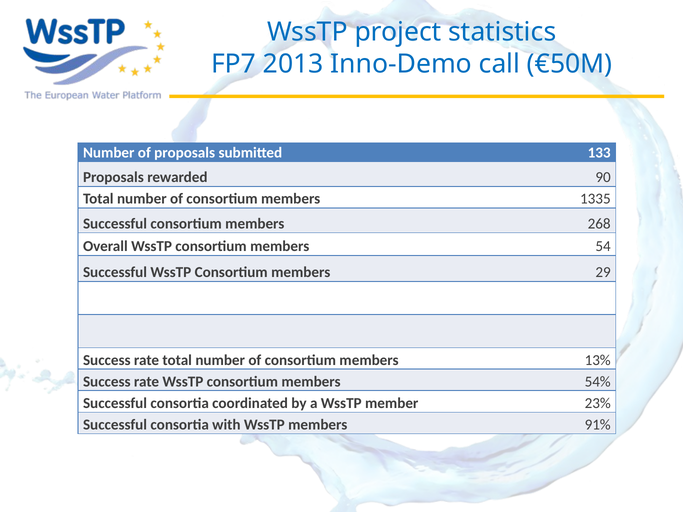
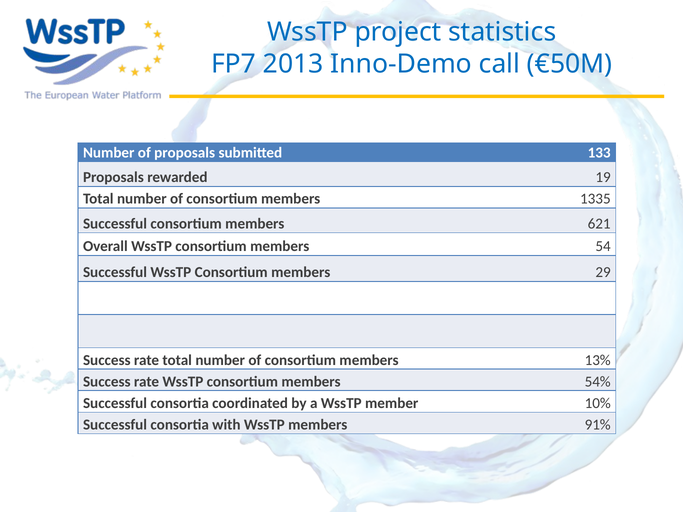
90: 90 -> 19
268: 268 -> 621
23%: 23% -> 10%
